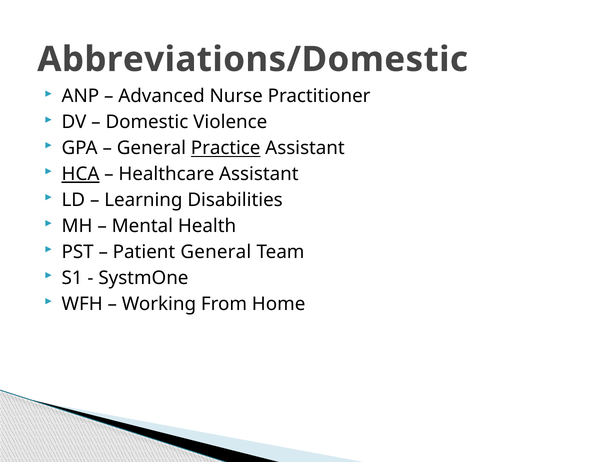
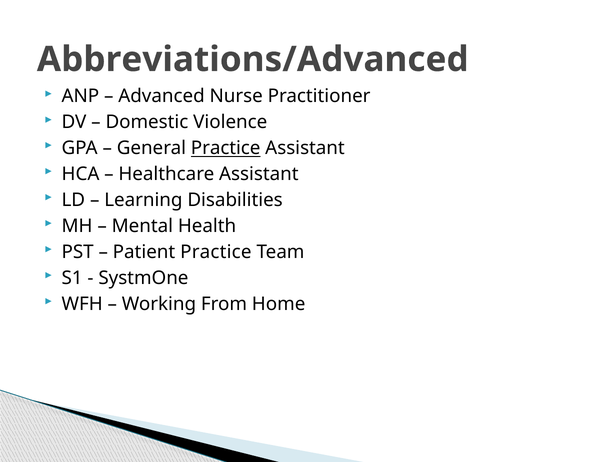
Abbreviations/Domestic: Abbreviations/Domestic -> Abbreviations/Advanced
HCA underline: present -> none
Patient General: General -> Practice
